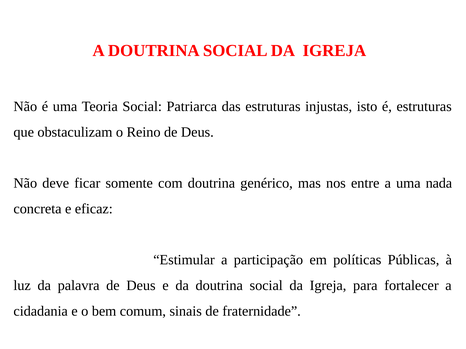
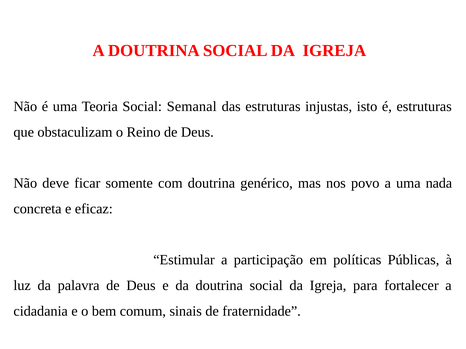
Patriarca: Patriarca -> Semanal
entre: entre -> povo
